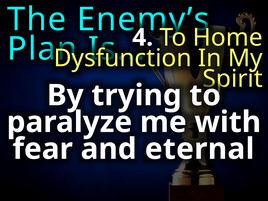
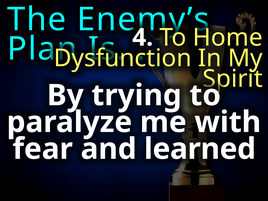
eternal: eternal -> learned
